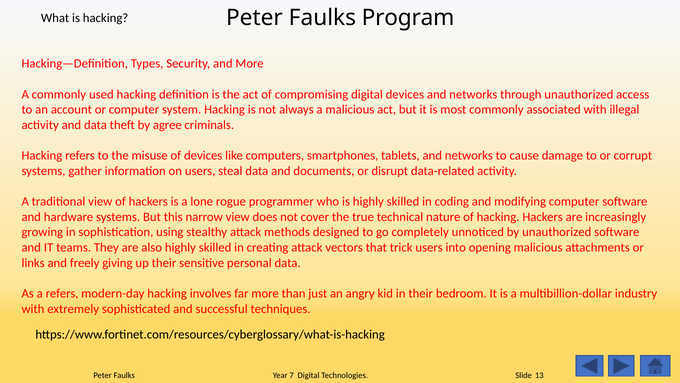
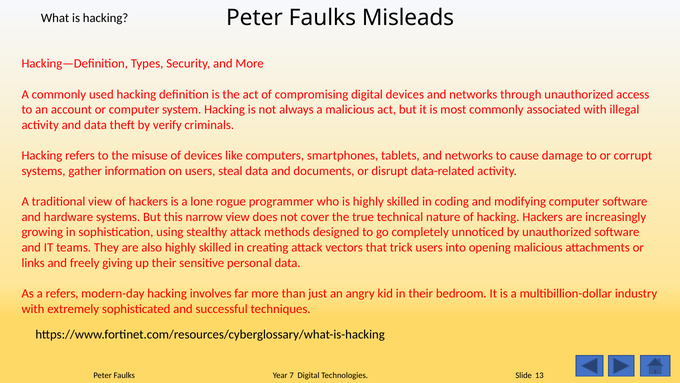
Program: Program -> Misleads
agree: agree -> verify
